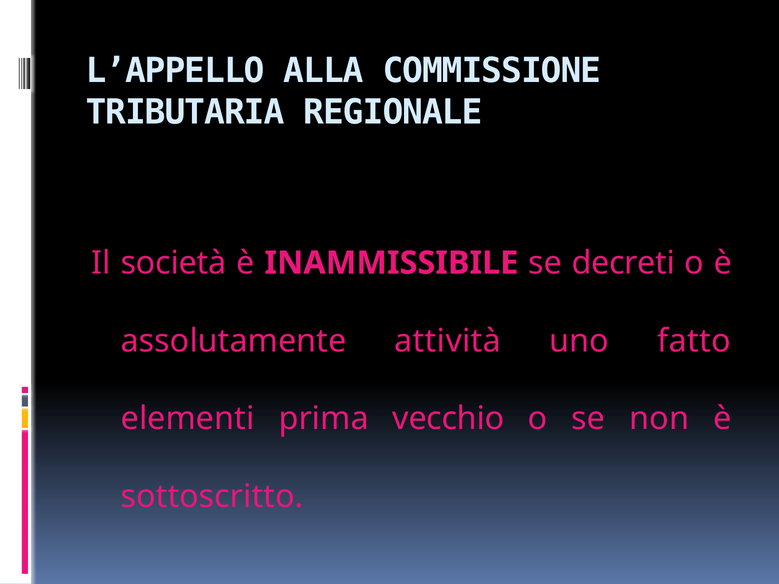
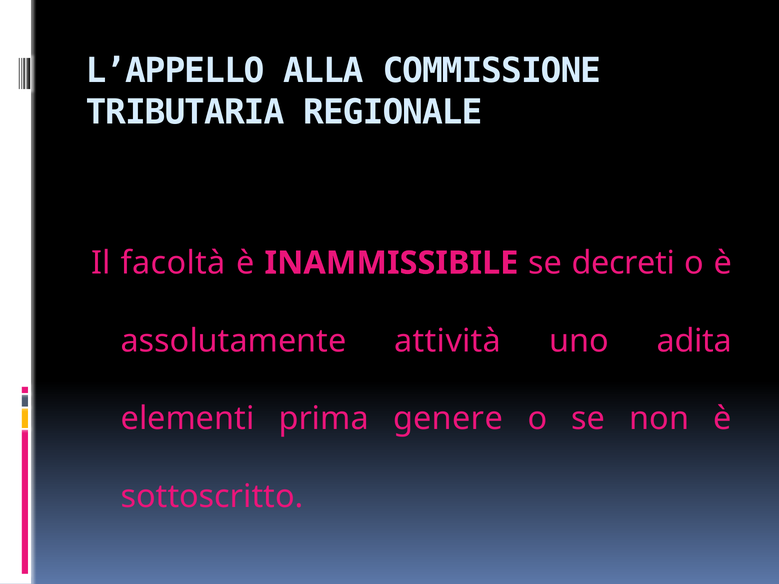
società: società -> facoltà
fatto: fatto -> adita
vecchio: vecchio -> genere
